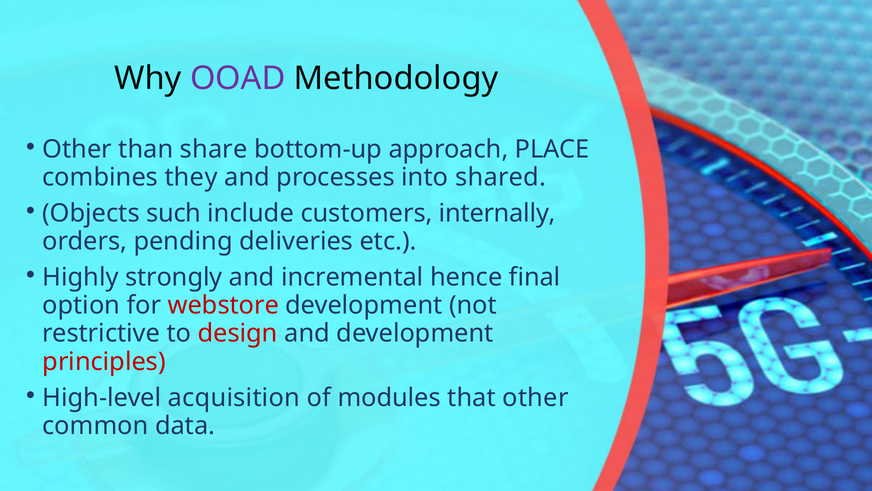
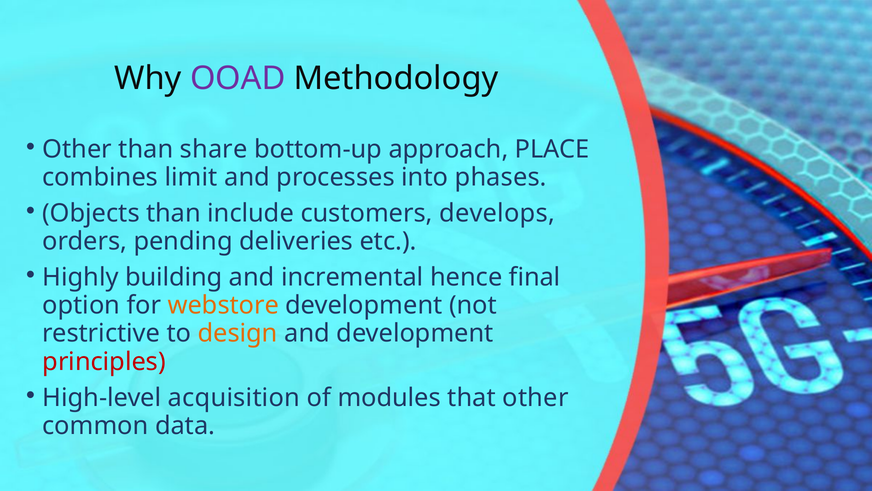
they: they -> limit
shared: shared -> phases
Objects such: such -> than
internally: internally -> develops
strongly: strongly -> building
webstore colour: red -> orange
design colour: red -> orange
